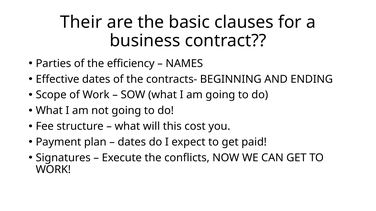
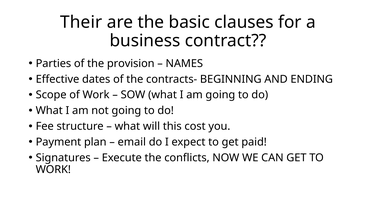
efficiency: efficiency -> provision
dates at (132, 142): dates -> email
